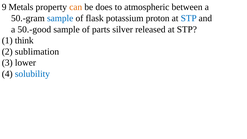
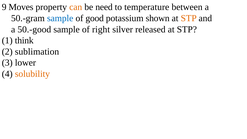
Metals: Metals -> Moves
does: does -> need
atmospheric: atmospheric -> temperature
flask: flask -> good
proton: proton -> shown
STP at (189, 18) colour: blue -> orange
parts: parts -> right
solubility colour: blue -> orange
